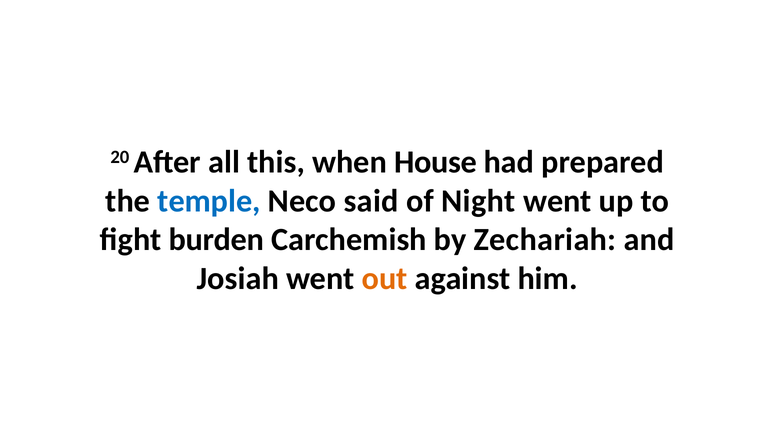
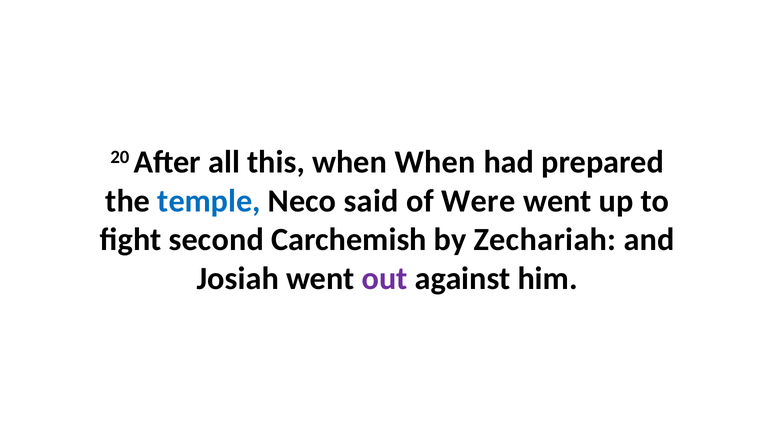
when House: House -> When
Night: Night -> Were
burden: burden -> second
out colour: orange -> purple
